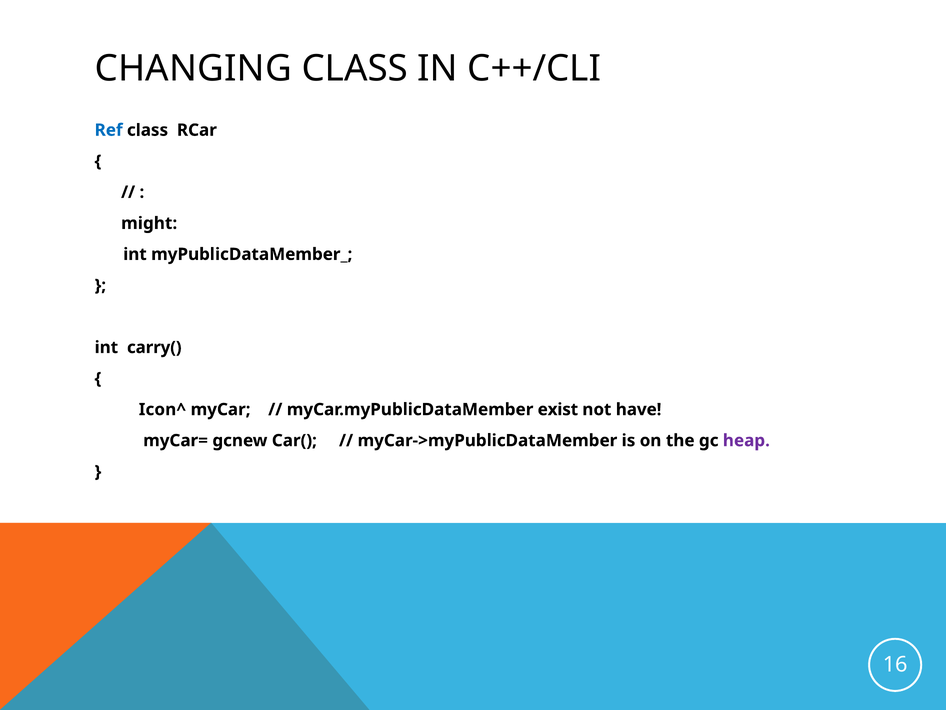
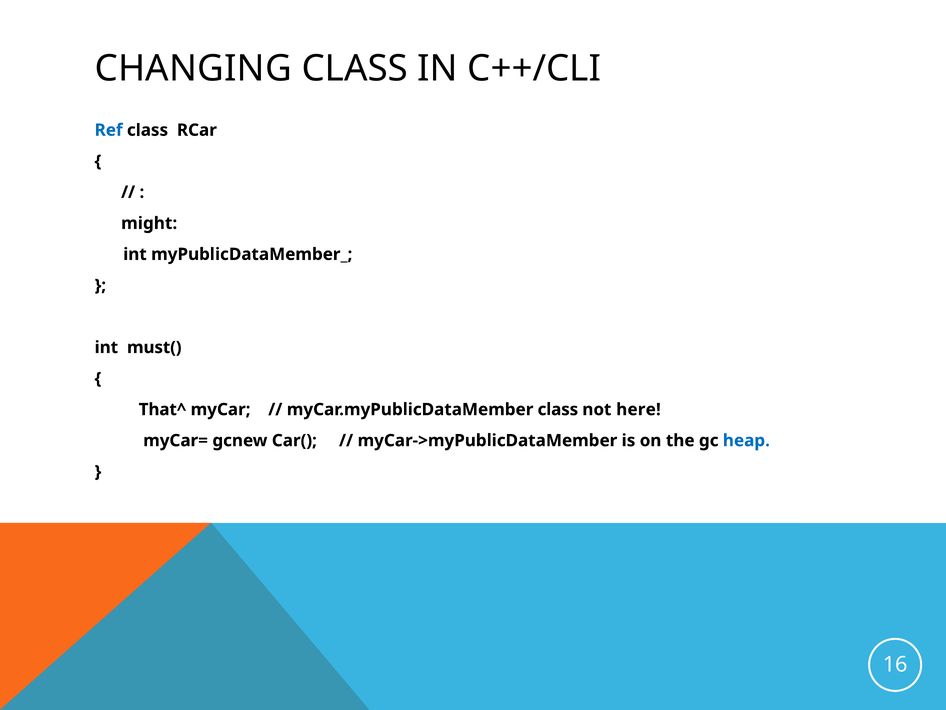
carry(: carry( -> must(
Icon^: Icon^ -> That^
myCar.myPublicDataMember exist: exist -> class
have: have -> here
heap colour: purple -> blue
